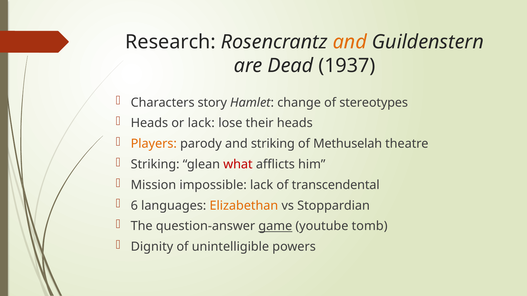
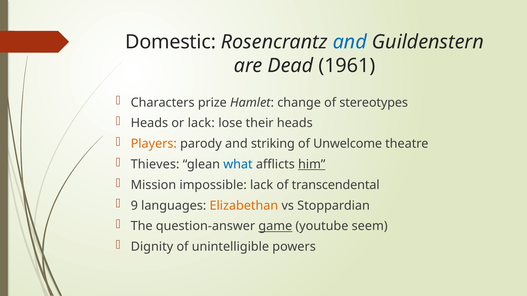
Research: Research -> Domestic
and at (350, 42) colour: orange -> blue
1937: 1937 -> 1961
story: story -> prize
Methuselah: Methuselah -> Unwelcome
Striking at (155, 165): Striking -> Thieves
what colour: red -> blue
him underline: none -> present
6: 6 -> 9
tomb: tomb -> seem
